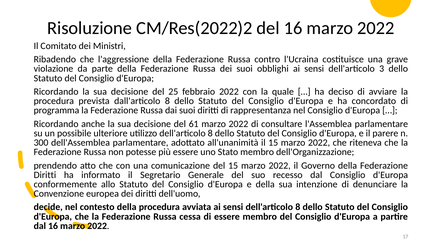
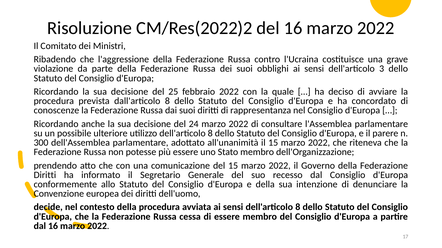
programma: programma -> conoscenze
61: 61 -> 24
